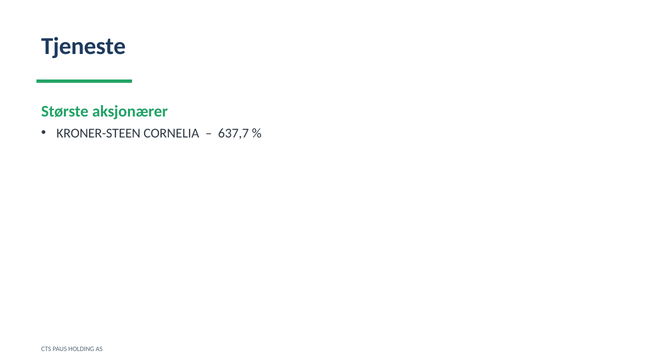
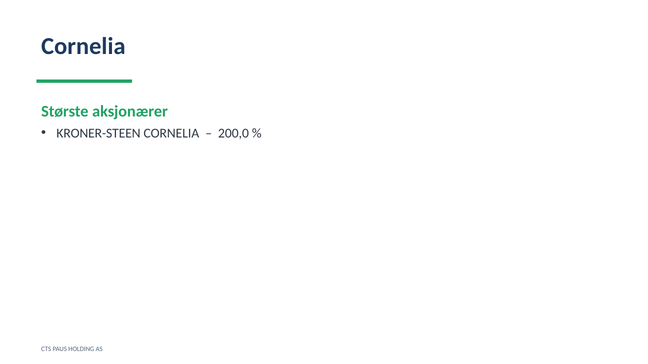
Tjeneste at (84, 46): Tjeneste -> Cornelia
637,7: 637,7 -> 200,0
